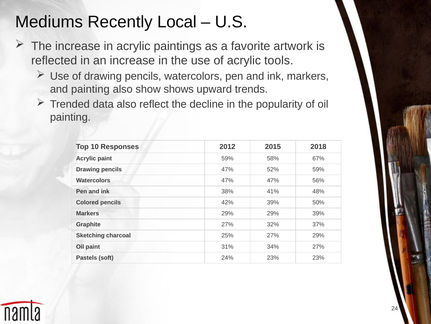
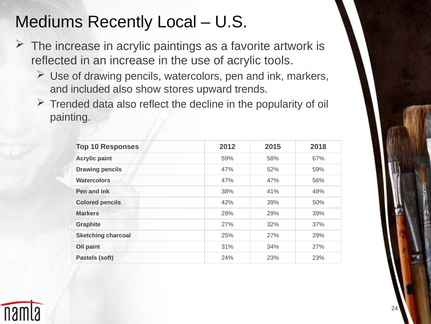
and painting: painting -> included
shows: shows -> stores
